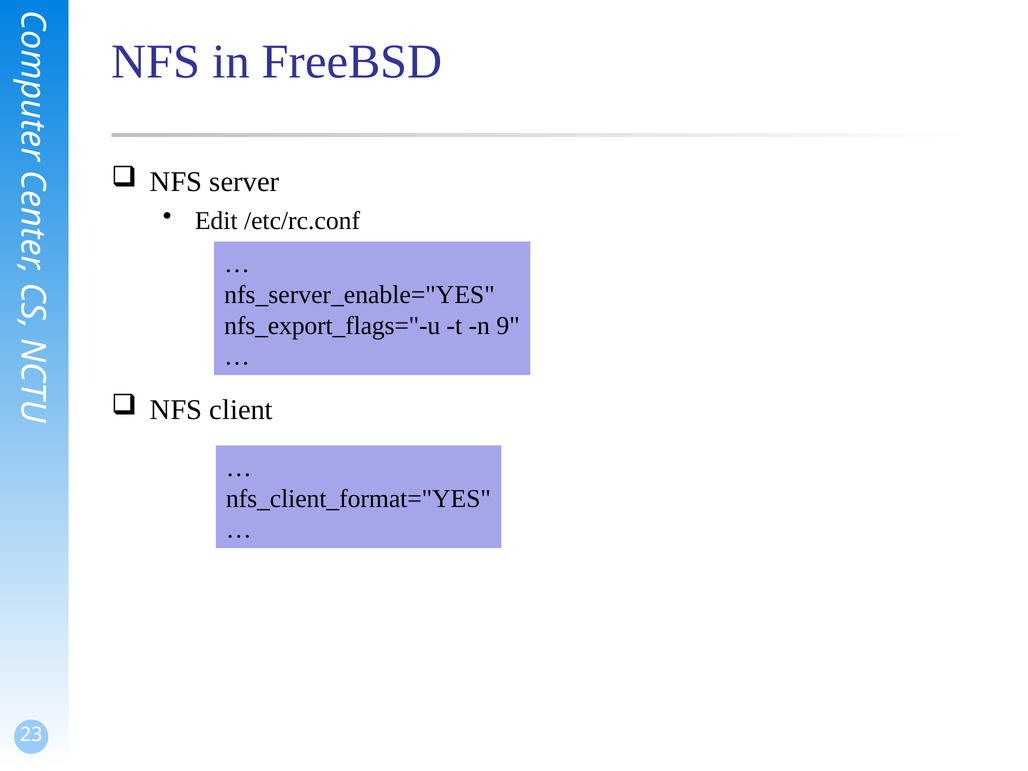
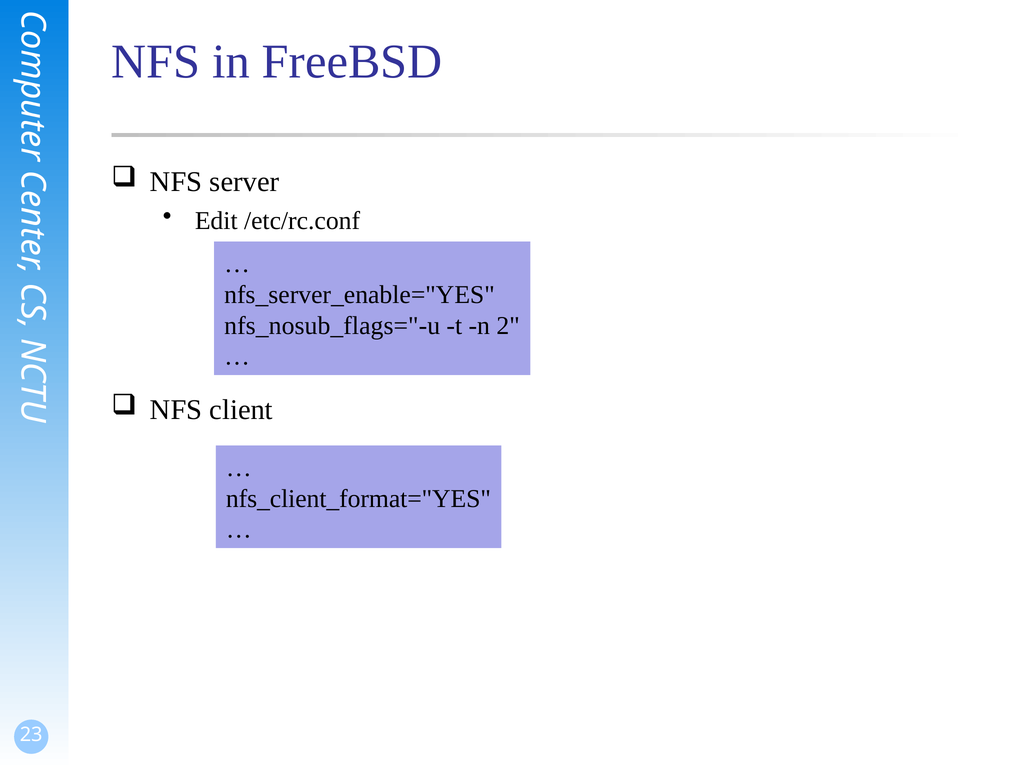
nfs_export_flags="-u: nfs_export_flags="-u -> nfs_nosub_flags="-u
9: 9 -> 2
